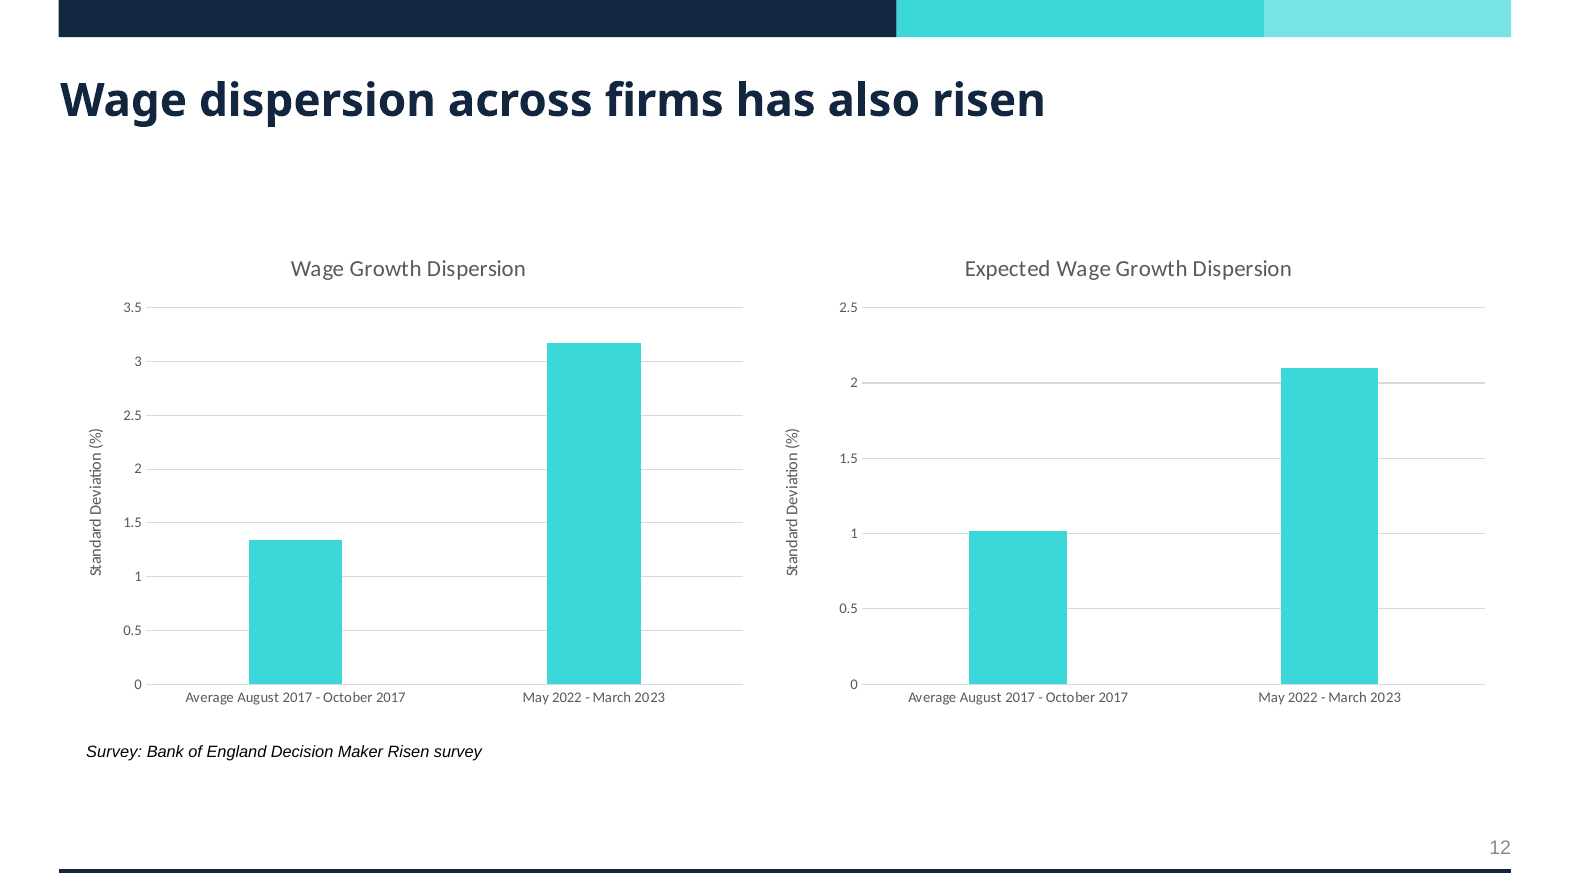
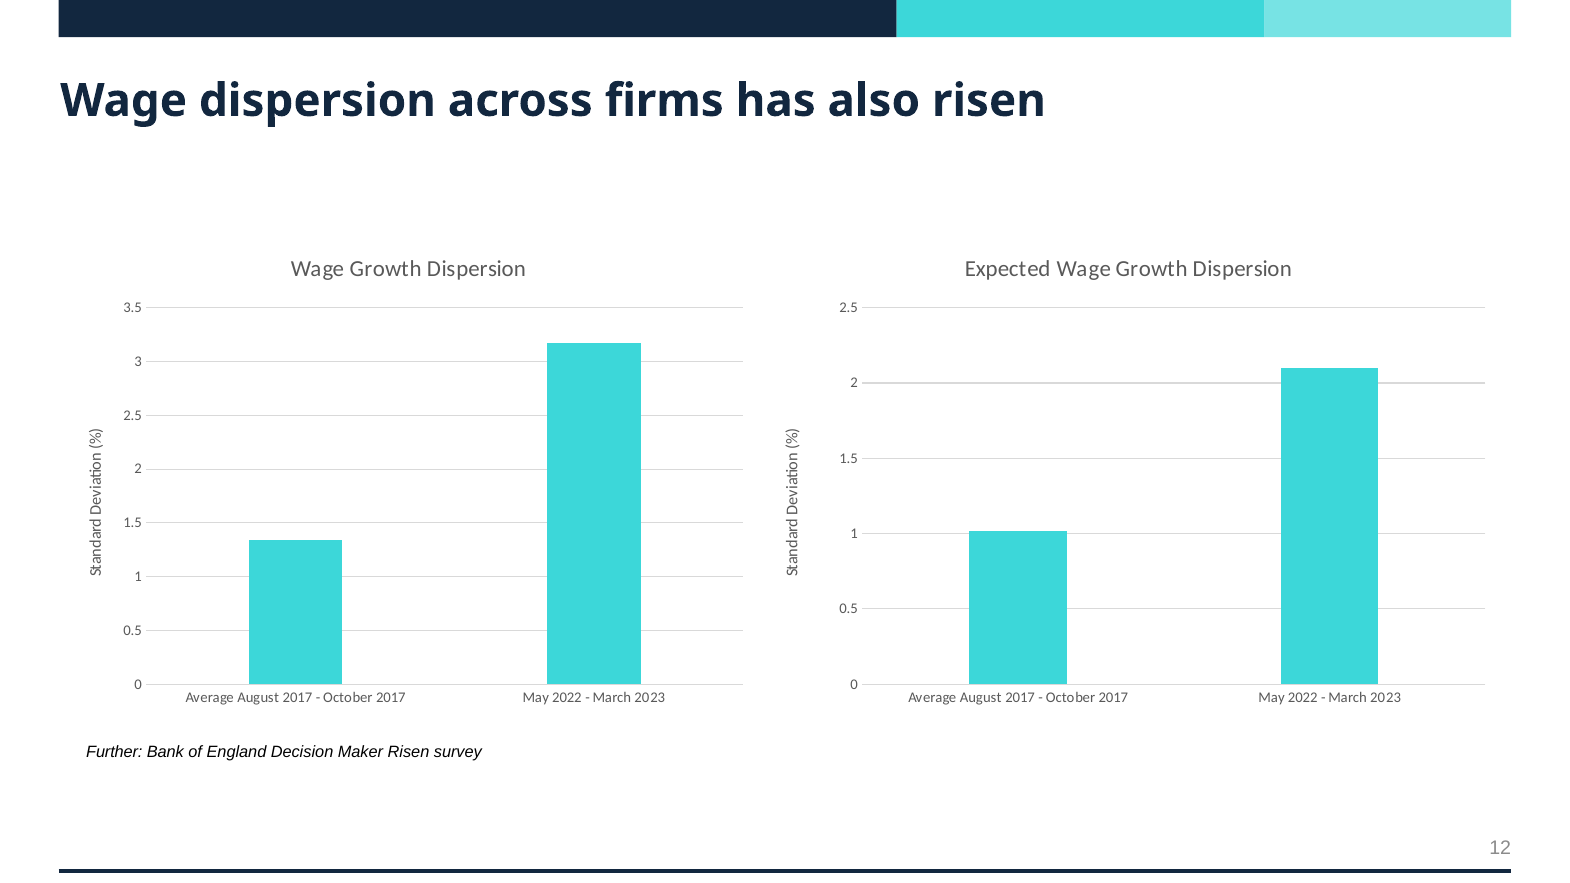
Survey at (114, 752): Survey -> Further
